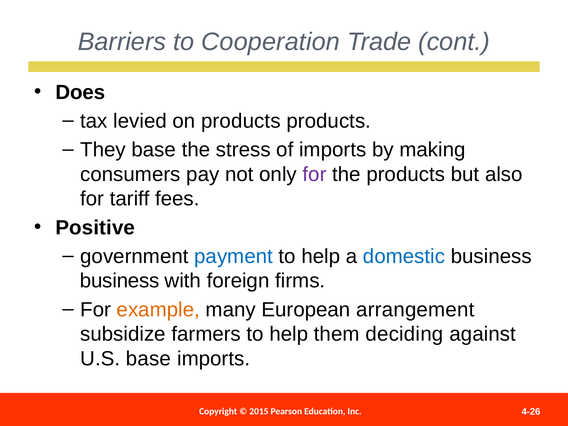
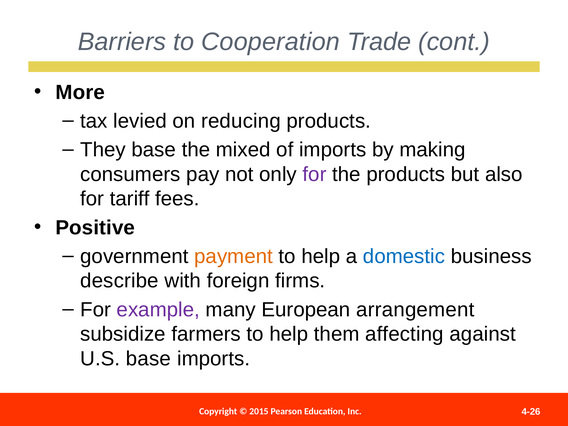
Does: Does -> More
on products: products -> reducing
stress: stress -> mixed
payment colour: blue -> orange
business at (120, 281): business -> describe
example colour: orange -> purple
deciding: deciding -> affecting
